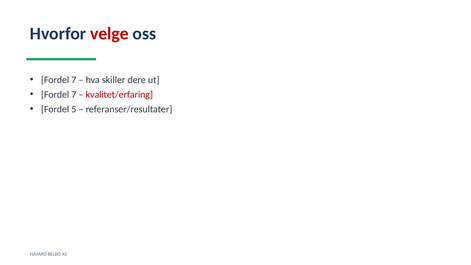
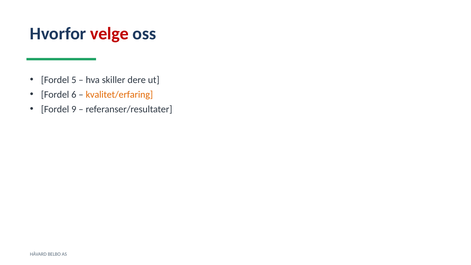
7 at (74, 80): 7 -> 5
7 at (74, 95): 7 -> 6
kvalitet/erfaring colour: red -> orange
5: 5 -> 9
